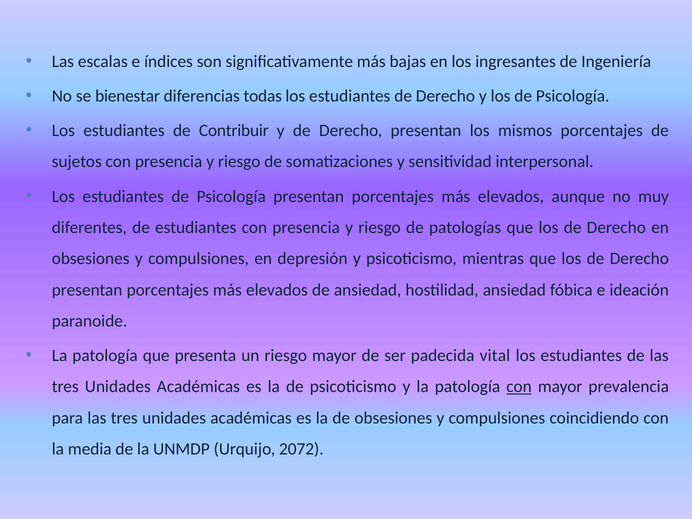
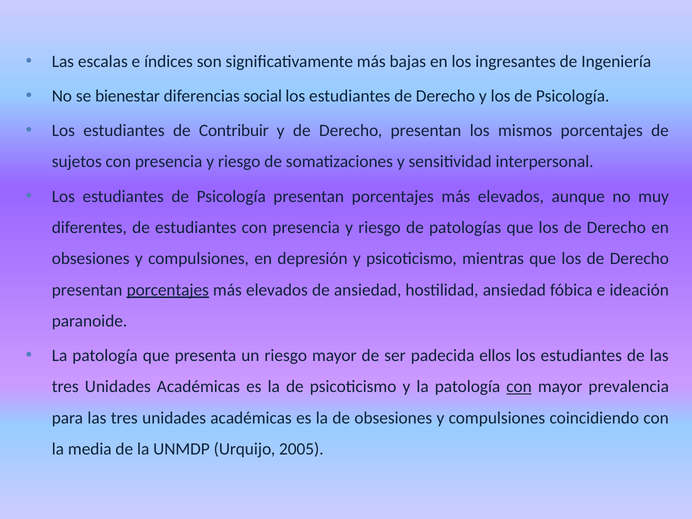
todas: todas -> social
porcentajes at (168, 290) underline: none -> present
vital: vital -> ellos
2072: 2072 -> 2005
